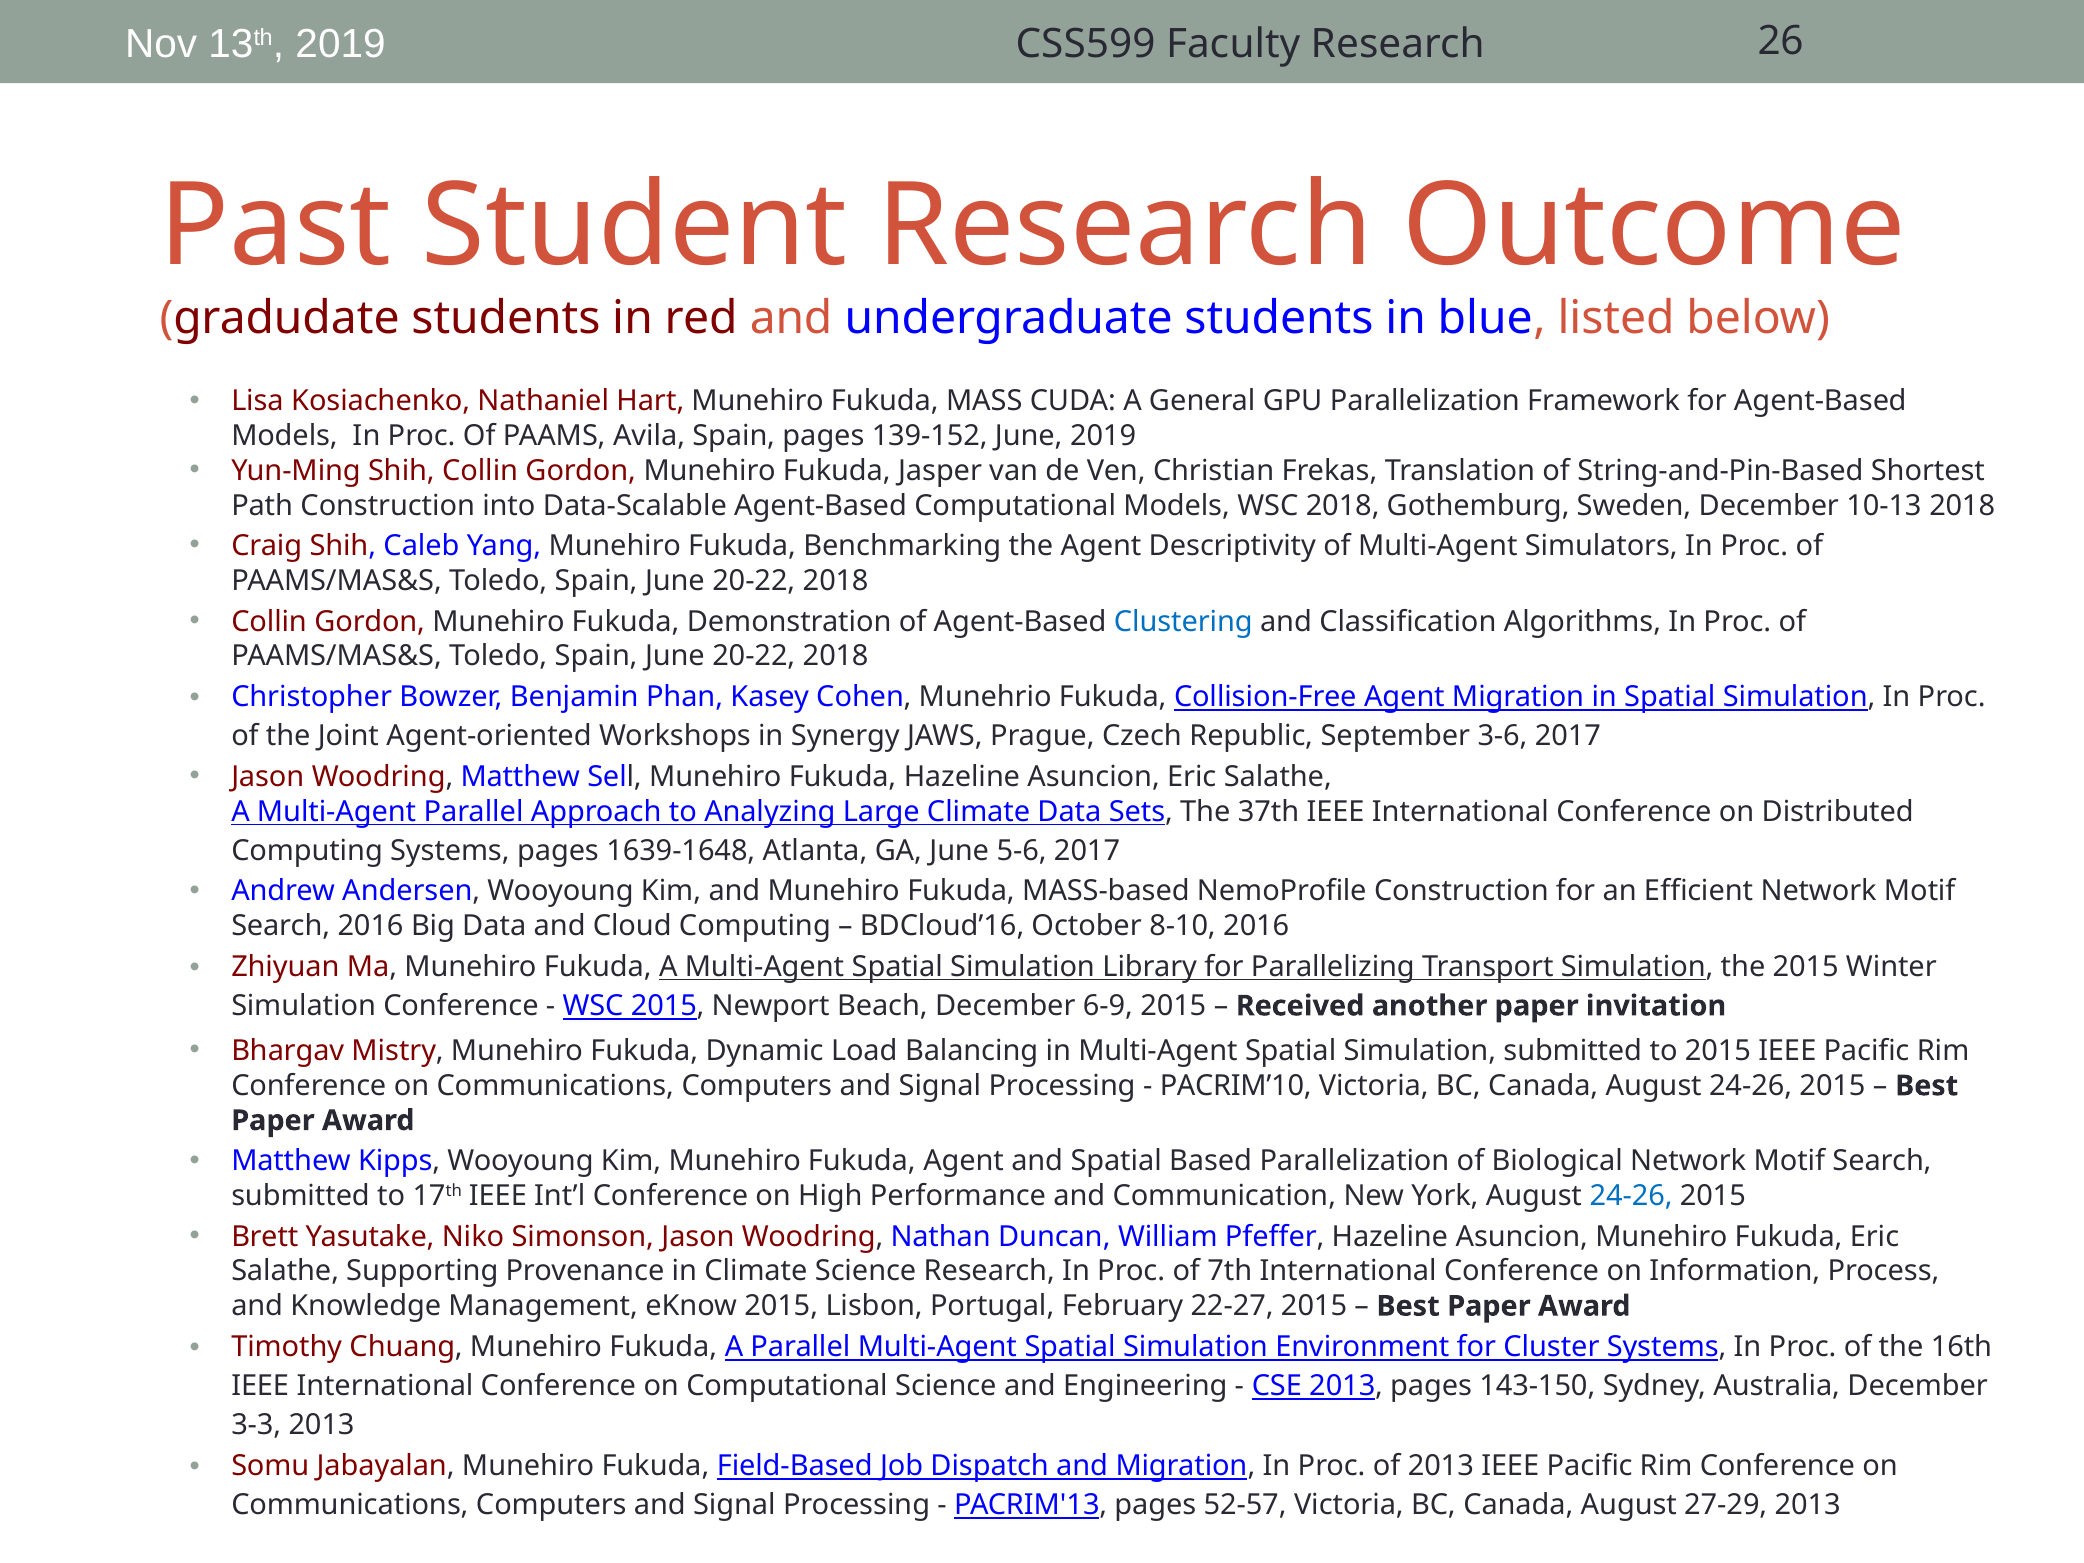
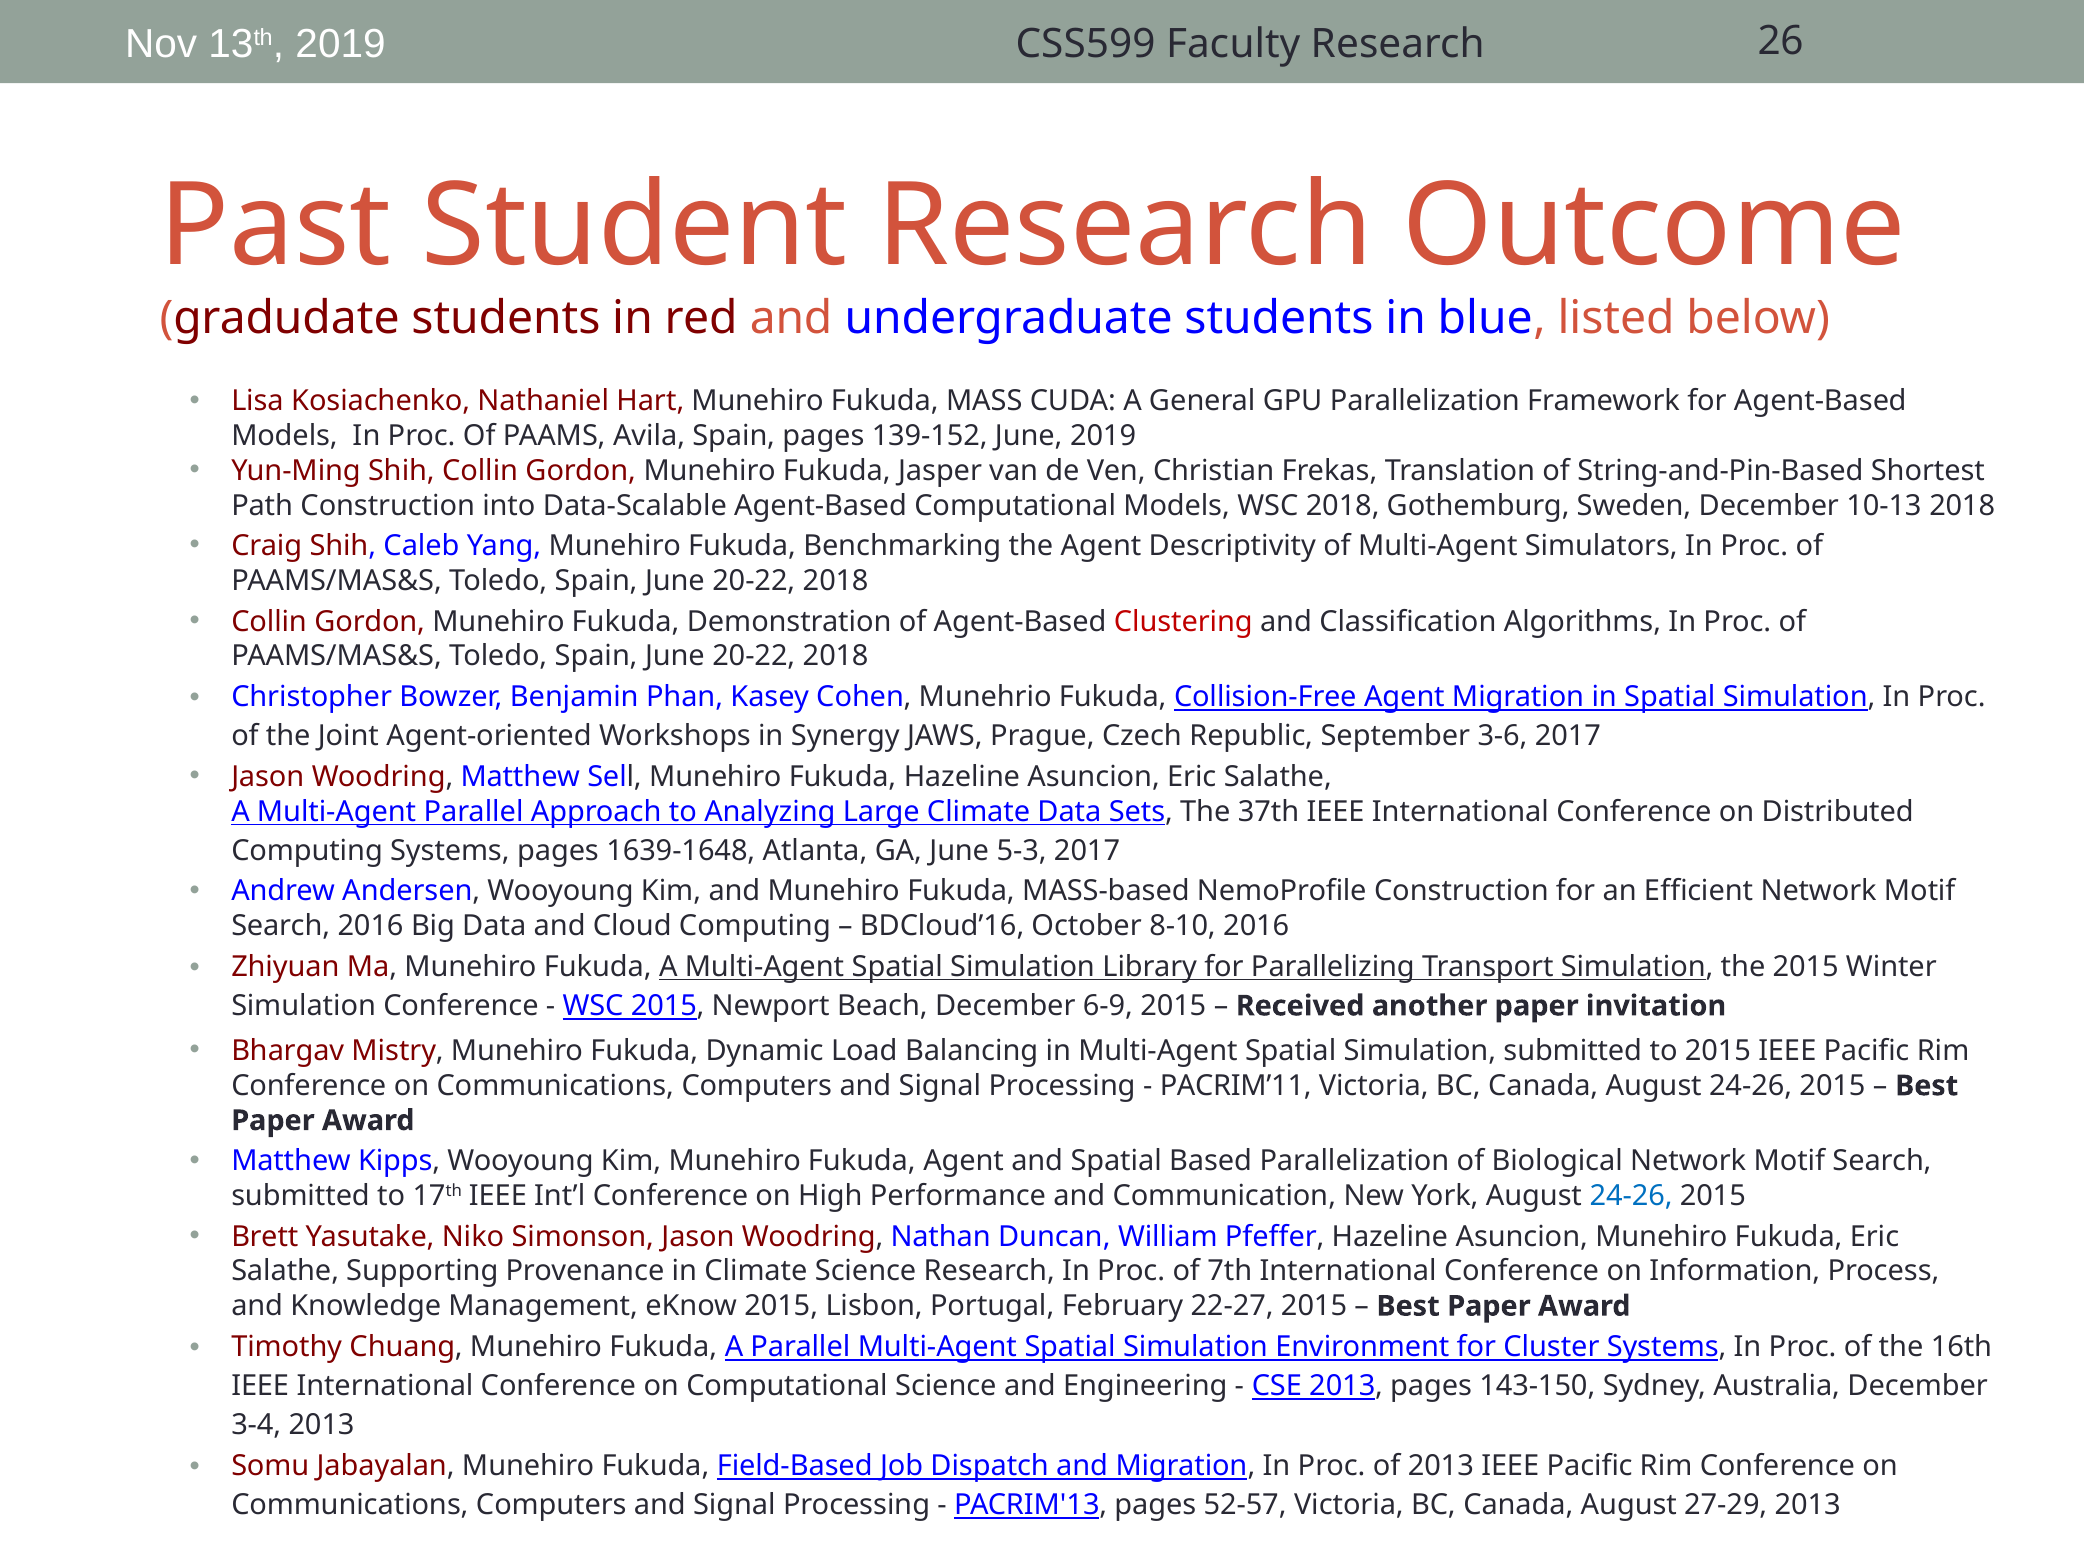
Clustering colour: blue -> red
5-6: 5-6 -> 5-3
PACRIM’10: PACRIM’10 -> PACRIM’11
3-3: 3-3 -> 3-4
